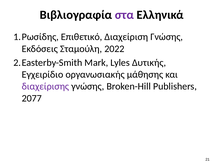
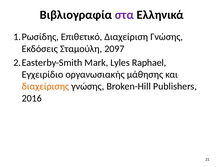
2022: 2022 -> 2097
Δυτικής: Δυτικής -> Raphael
διαχείρισης colour: purple -> orange
2077: 2077 -> 2016
